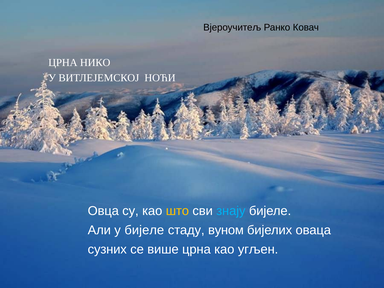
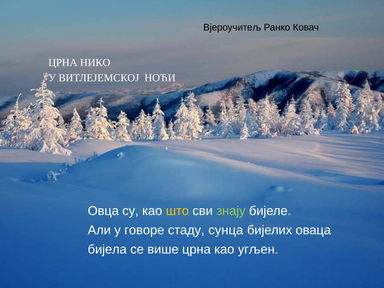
знају colour: light blue -> light green
у бијеле: бијеле -> говоре
вуном: вуном -> сунца
сузних: сузних -> бијела
